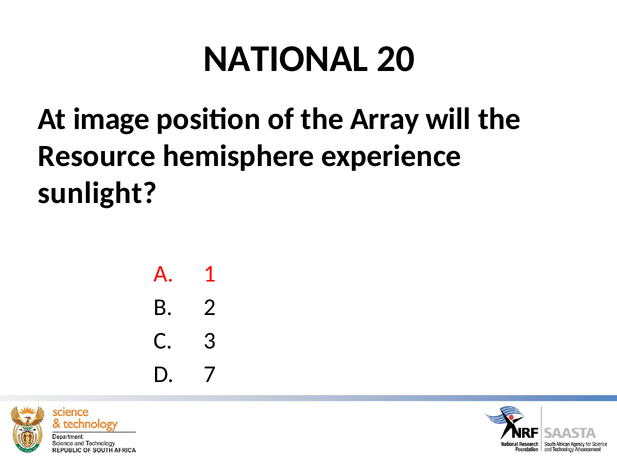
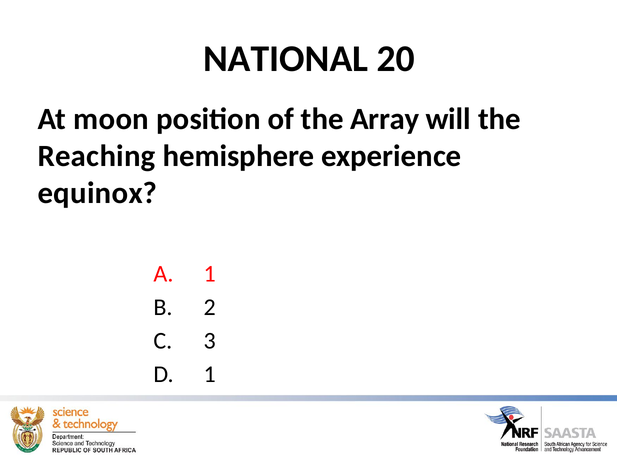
image: image -> moon
Resource: Resource -> Reaching
sunlight: sunlight -> equinox
7 at (210, 374): 7 -> 1
